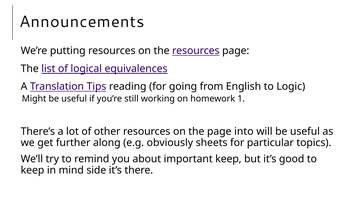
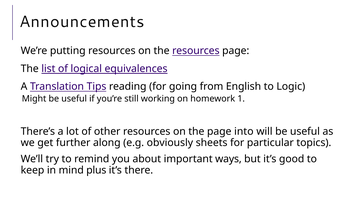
important keep: keep -> ways
side: side -> plus
